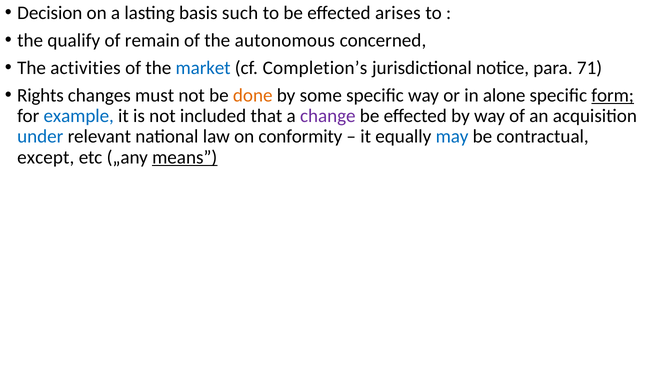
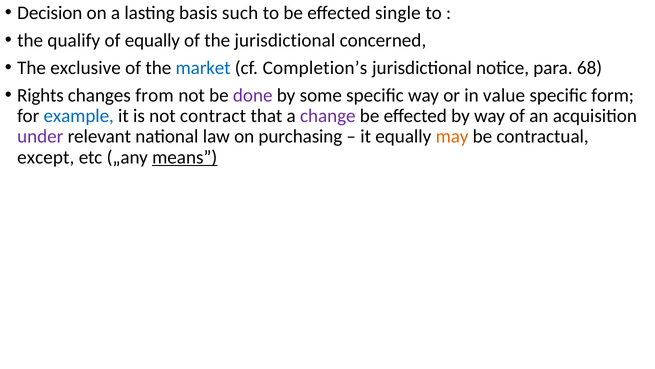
arises: arises -> single
of remain: remain -> equally
the autonomous: autonomous -> jurisdictional
activities: activities -> exclusive
71: 71 -> 68
must: must -> from
done colour: orange -> purple
alone: alone -> value
form underline: present -> none
included: included -> contract
under colour: blue -> purple
conformity: conformity -> purchasing
may colour: blue -> orange
